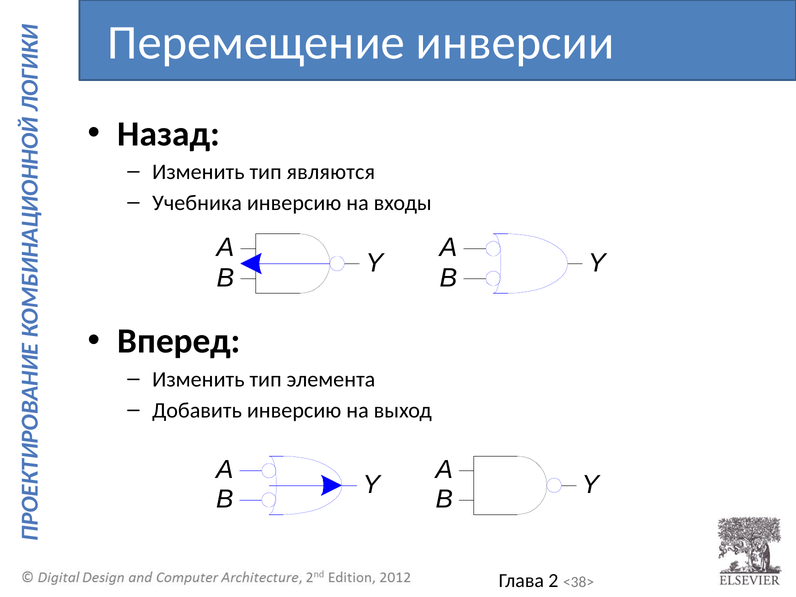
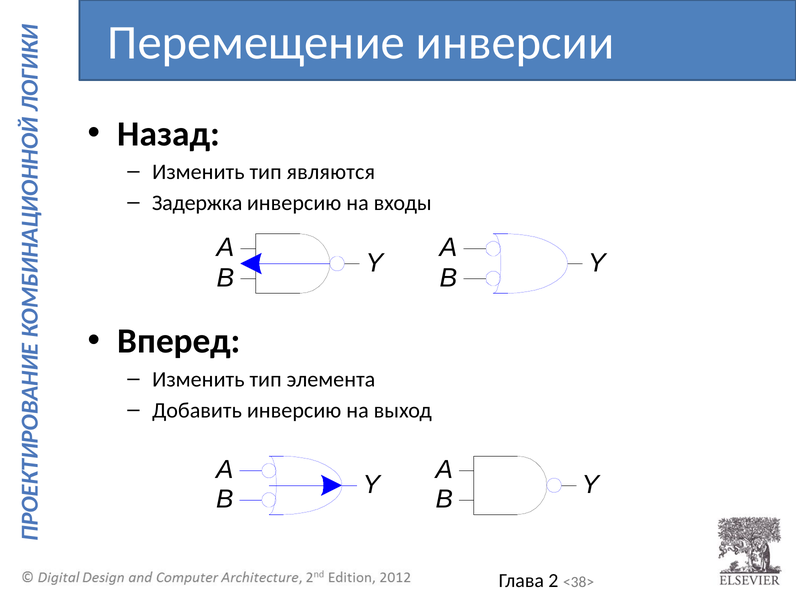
Учебника: Учебника -> Задержка
